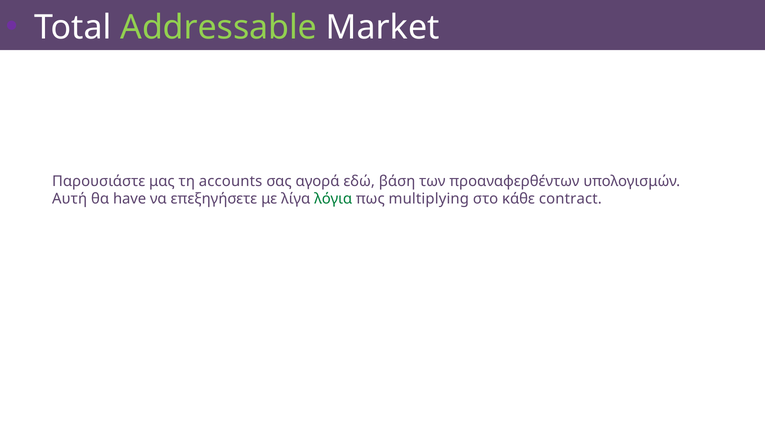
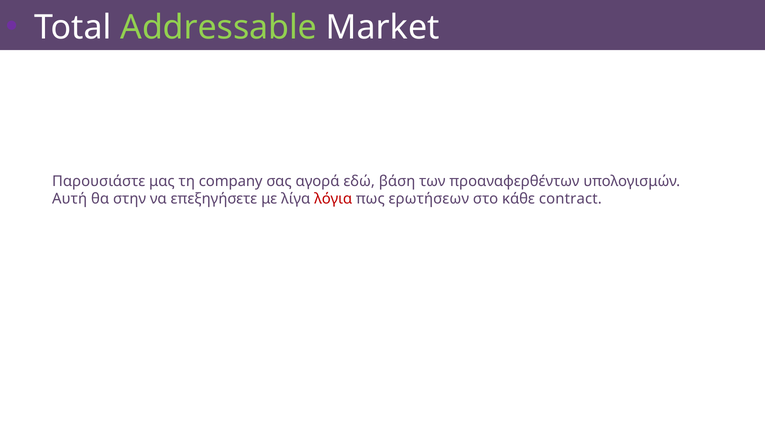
accounts: accounts -> company
have: have -> στην
λόγια colour: green -> red
multiplying: multiplying -> ερωτήσεων
